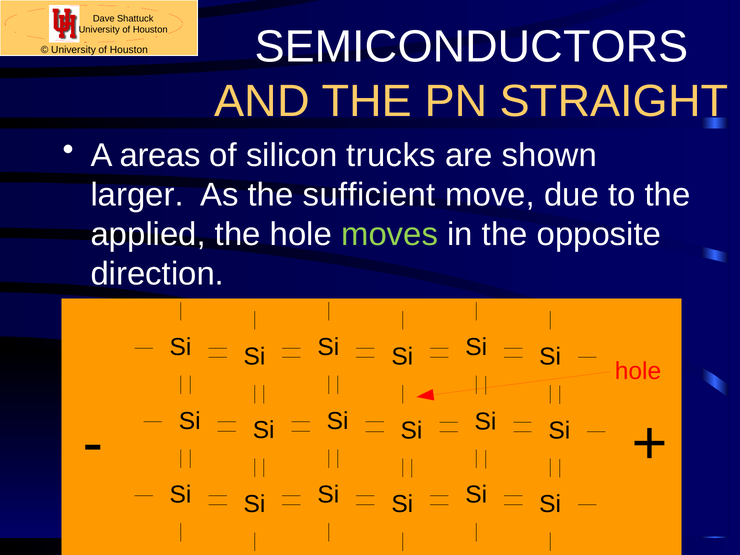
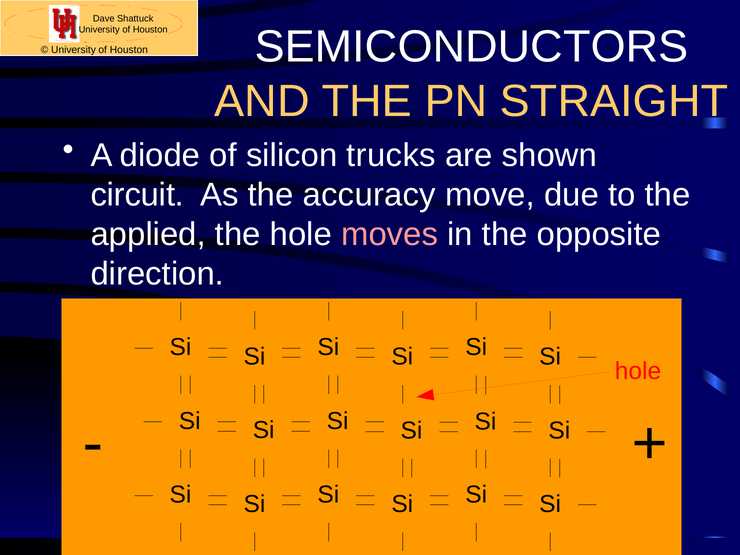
areas: areas -> diode
larger: larger -> circuit
sufficient: sufficient -> accuracy
moves colour: light green -> pink
